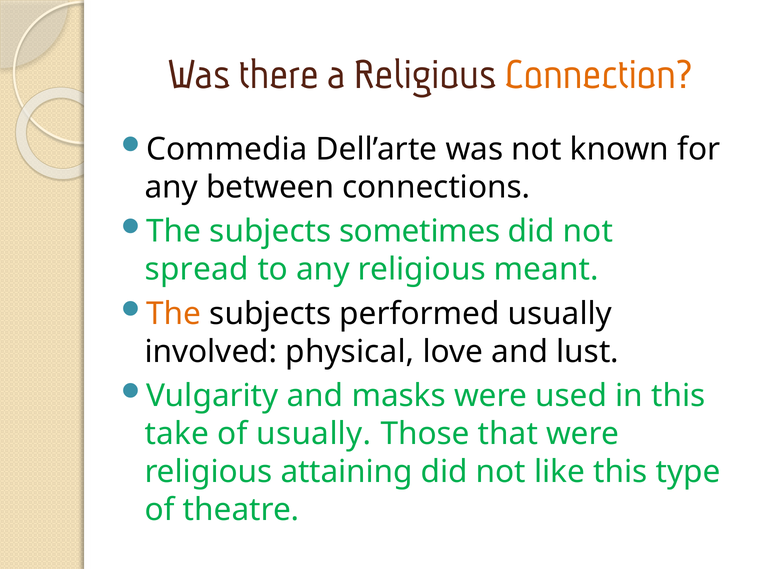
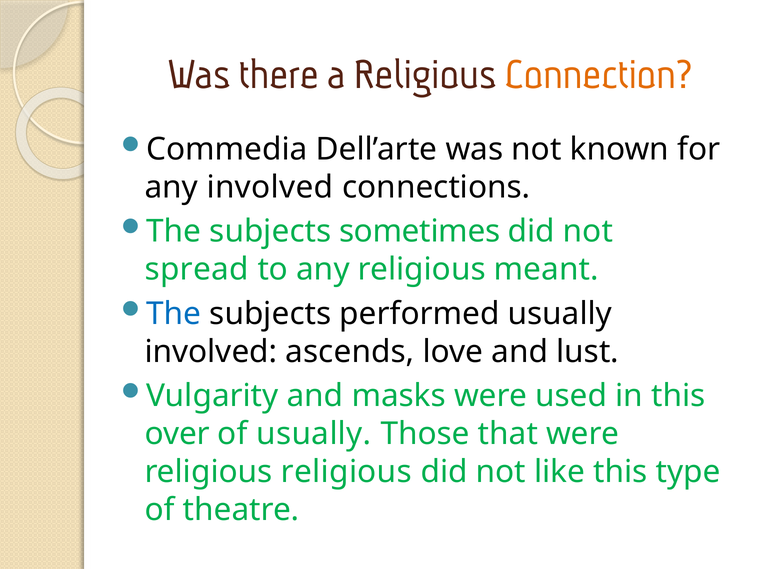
any between: between -> involved
The at (174, 314) colour: orange -> blue
physical: physical -> ascends
take: take -> over
religious attaining: attaining -> religious
